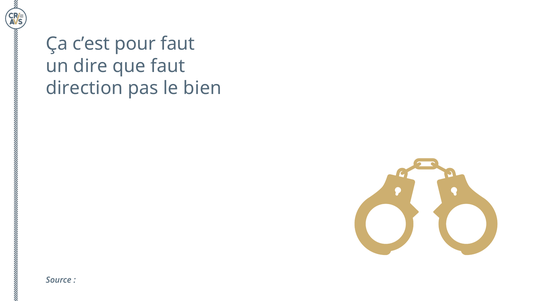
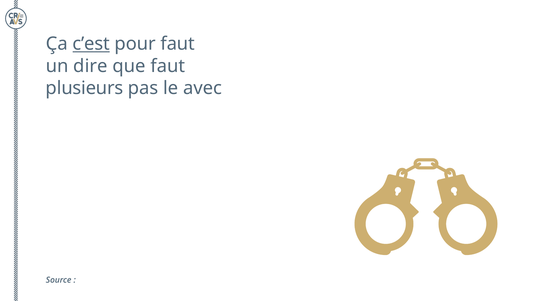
c’est underline: none -> present
direction: direction -> plusieurs
bien: bien -> avec
